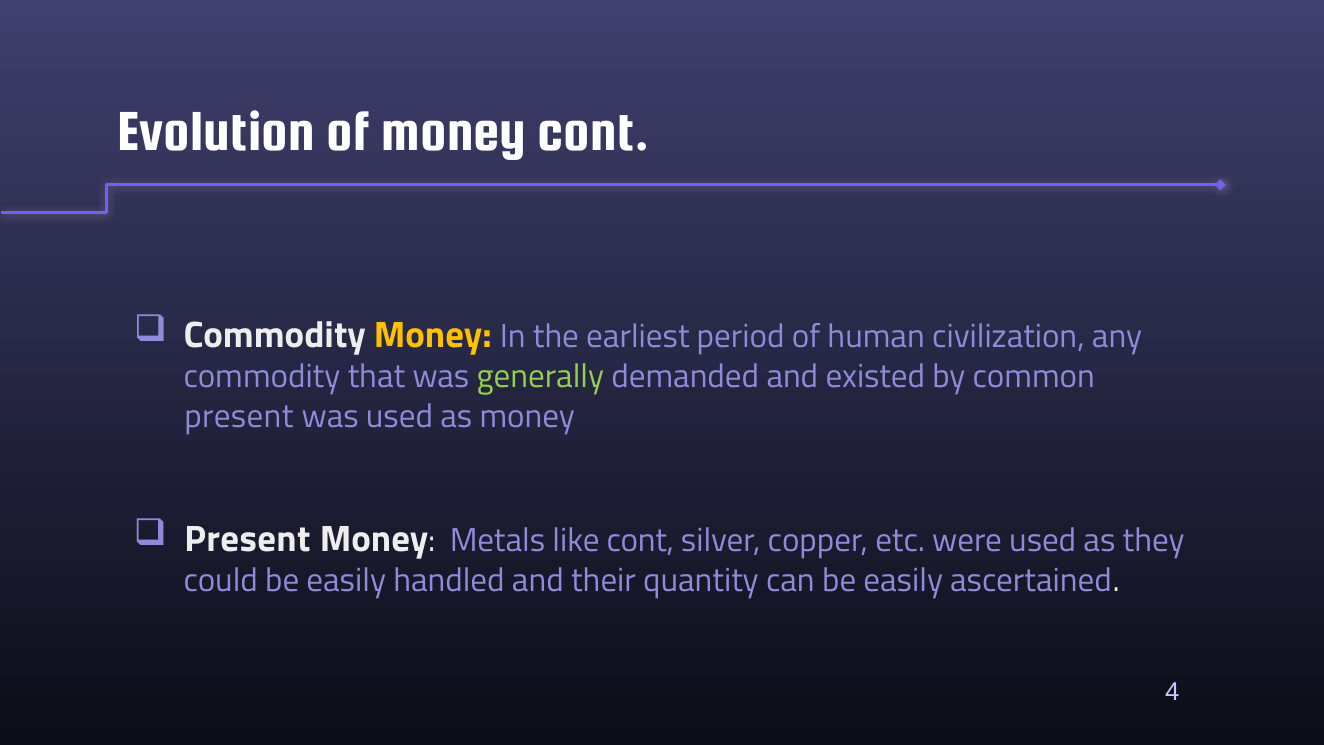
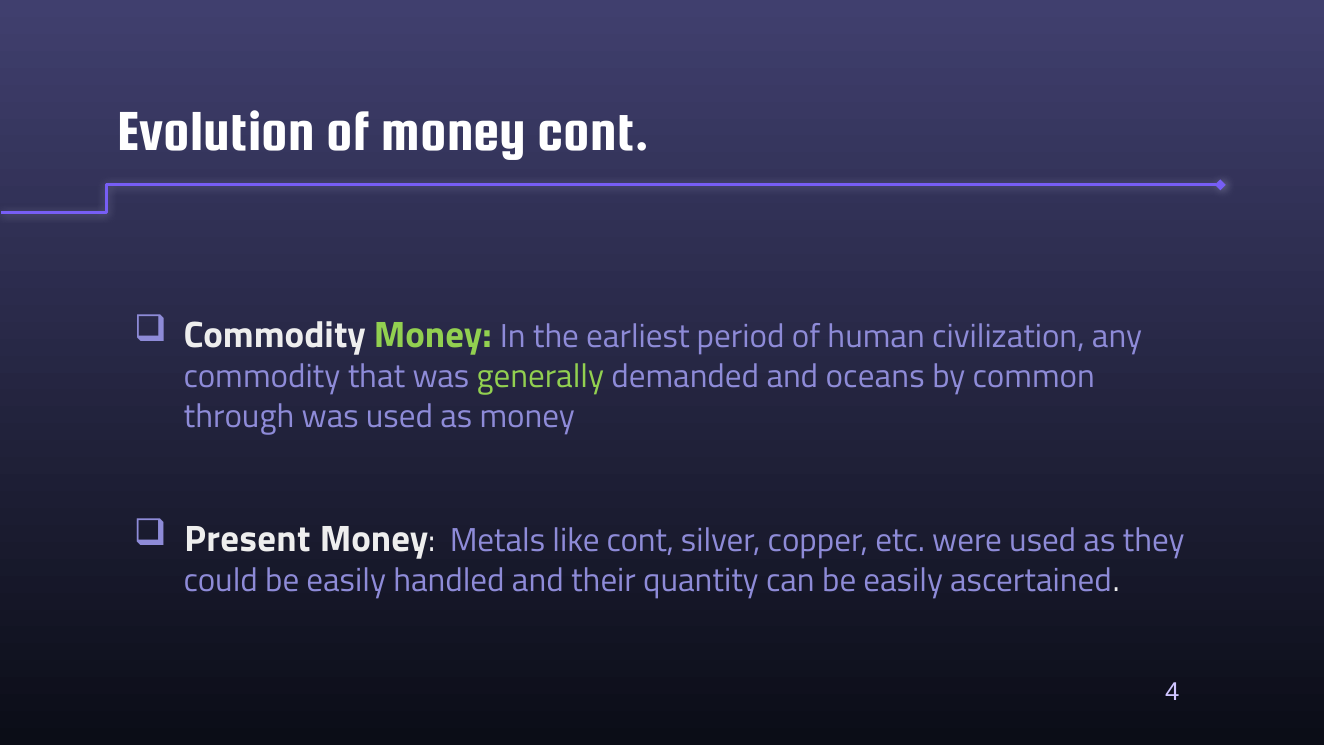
Money at (433, 335) colour: yellow -> light green
existed: existed -> oceans
present at (239, 417): present -> through
